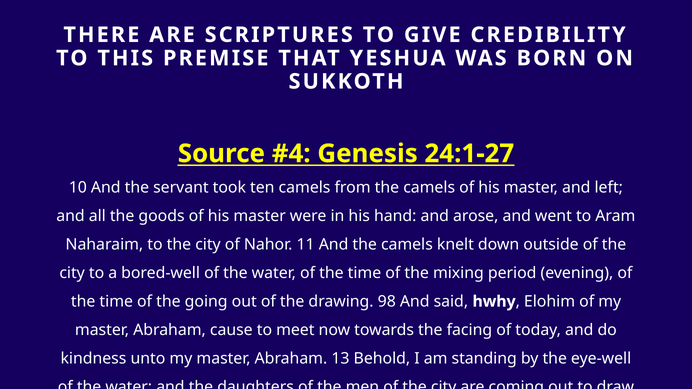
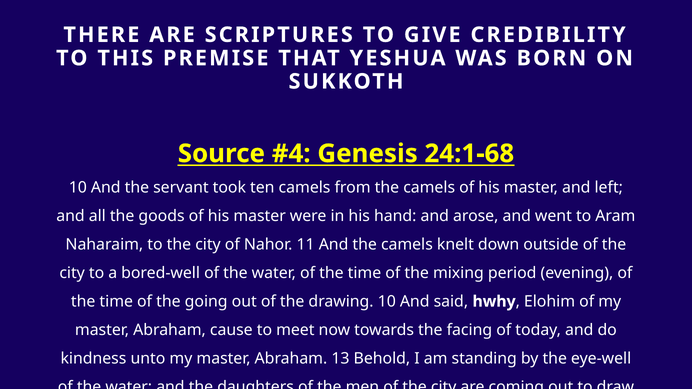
24:1-27: 24:1-27 -> 24:1-68
drawing 98: 98 -> 10
